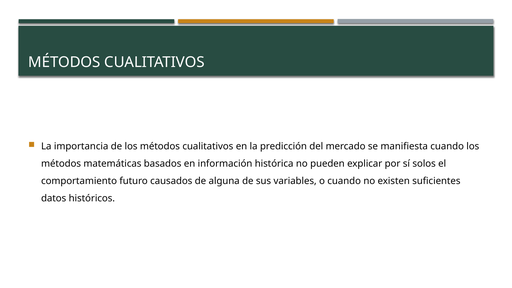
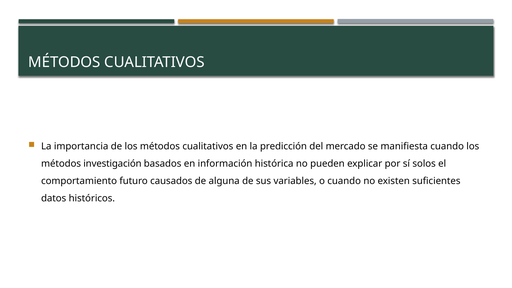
matemáticas: matemáticas -> investigación
